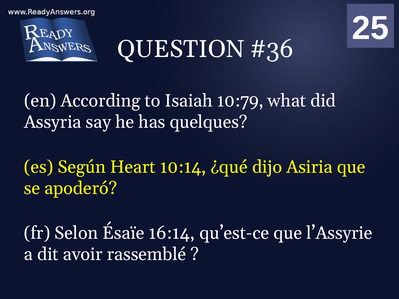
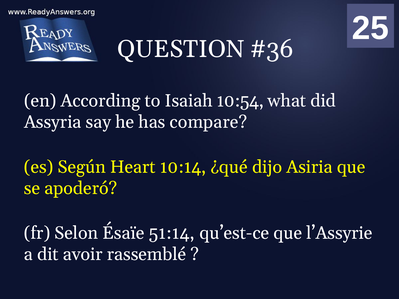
10:79: 10:79 -> 10:54
quelques: quelques -> compare
16:14: 16:14 -> 51:14
